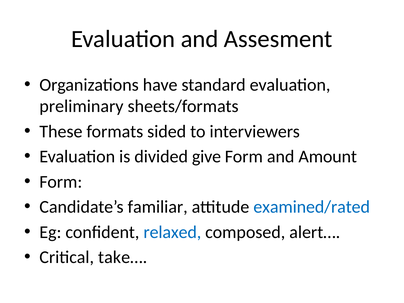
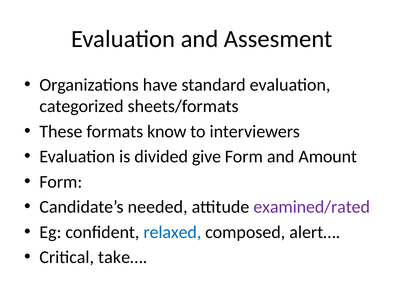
preliminary: preliminary -> categorized
sided: sided -> know
familiar: familiar -> needed
examined/rated colour: blue -> purple
